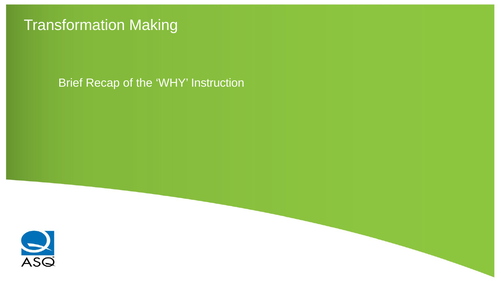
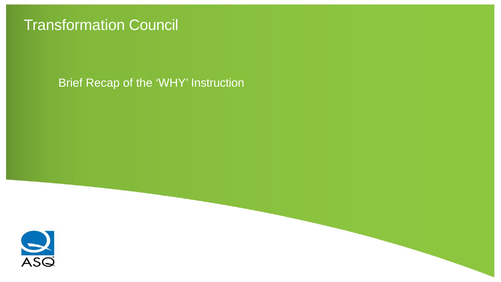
Making: Making -> Council
